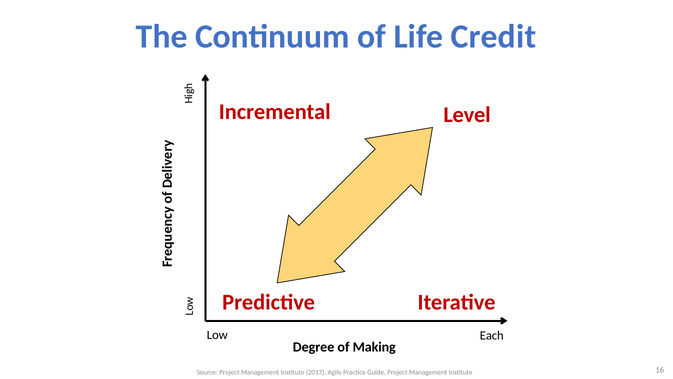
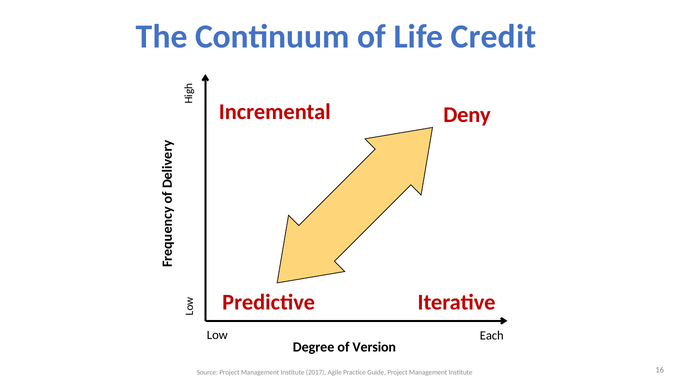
Level: Level -> Deny
Making: Making -> Version
